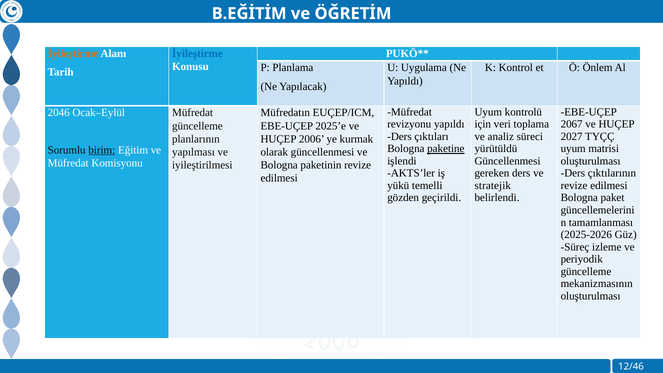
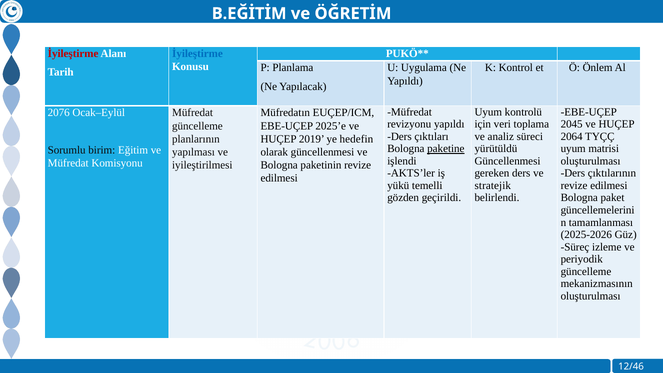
İyileştirme at (73, 54) colour: orange -> red
2046: 2046 -> 2076
2067: 2067 -> 2045
2027: 2027 -> 2064
2006: 2006 -> 2019
kurmak: kurmak -> hedefin
birim underline: present -> none
